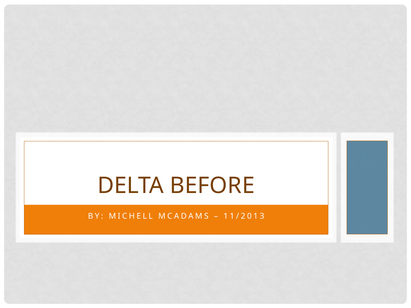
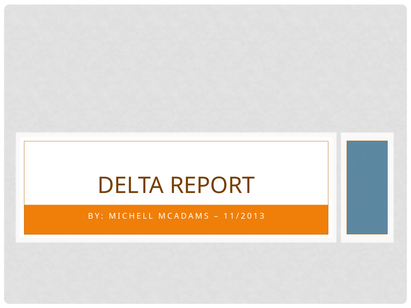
BEFORE: BEFORE -> REPORT
